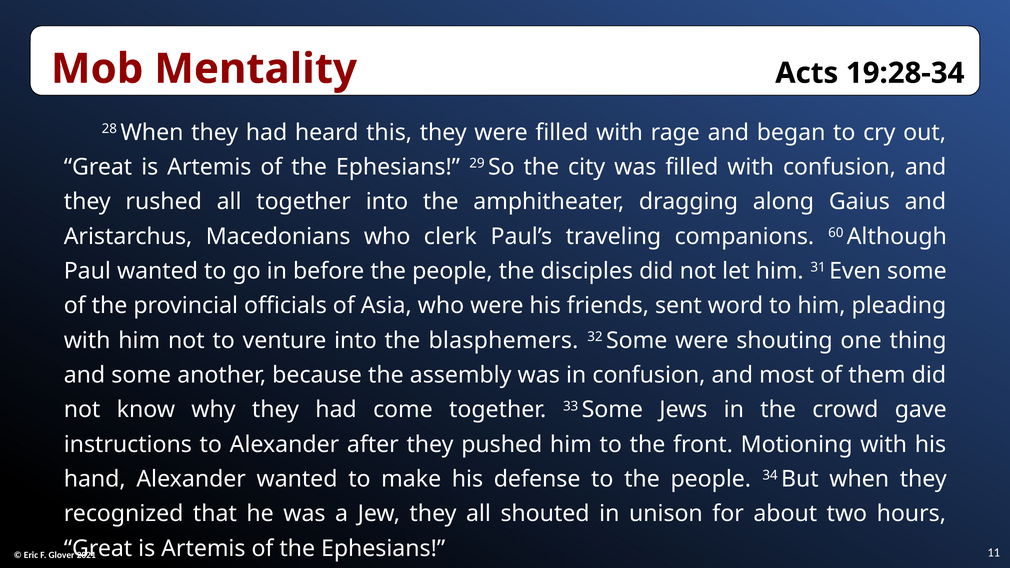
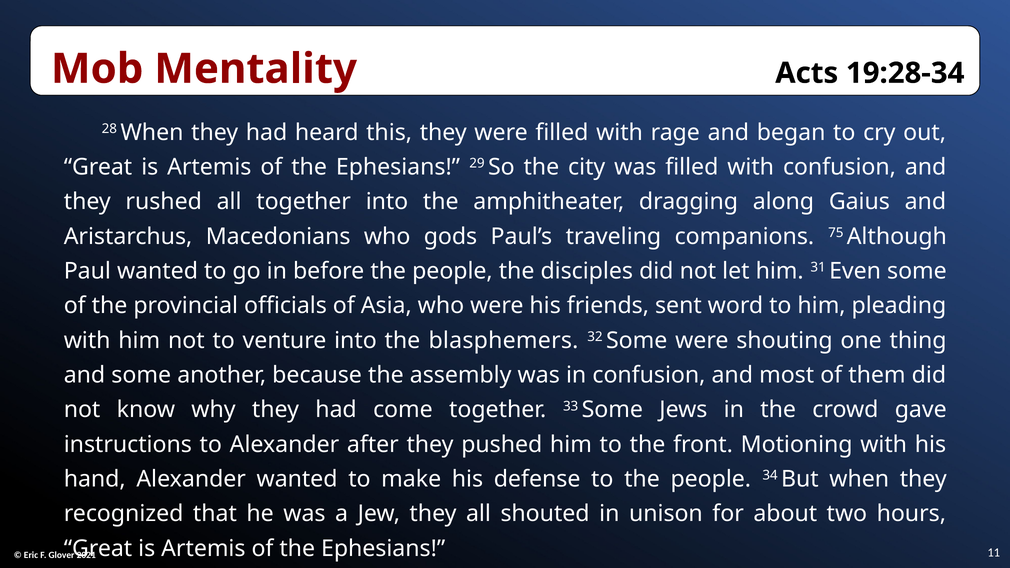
clerk: clerk -> gods
60: 60 -> 75
